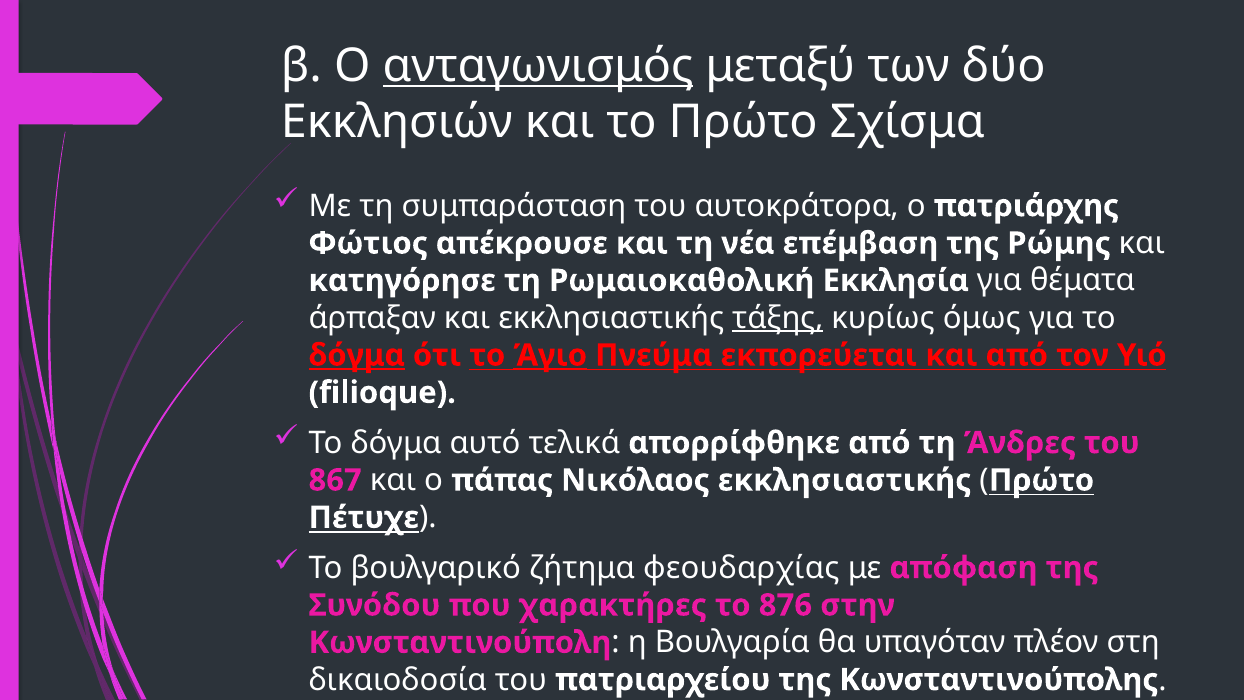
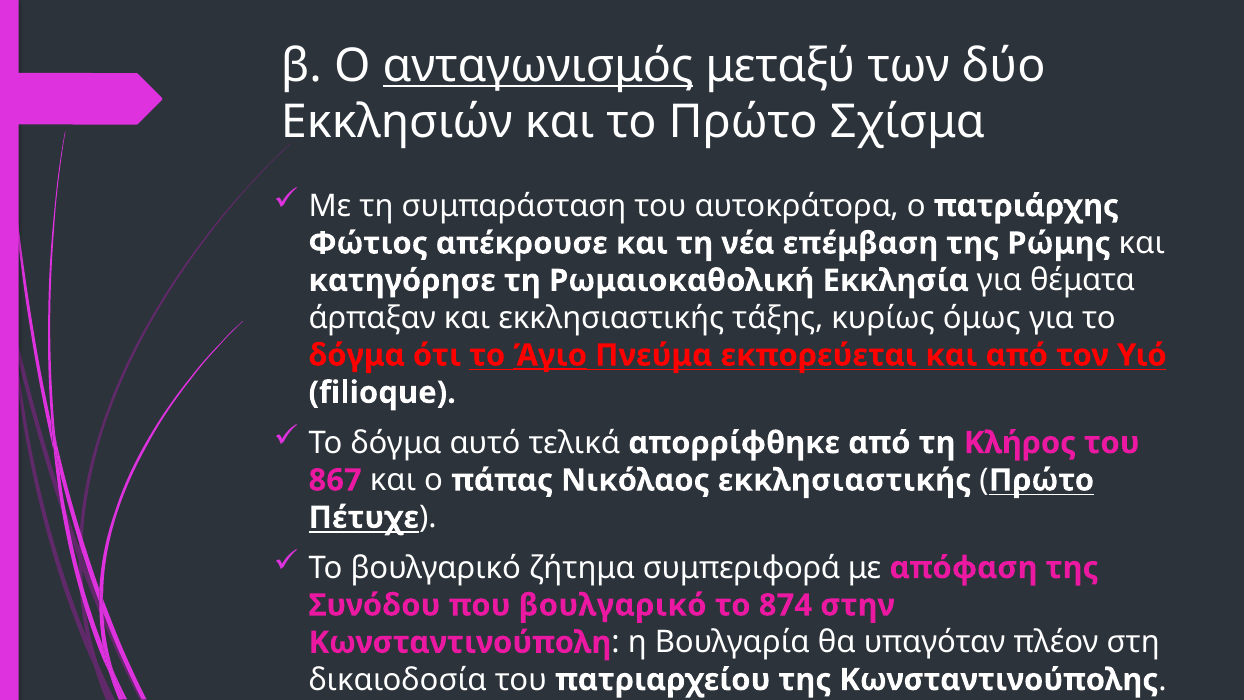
τάξης underline: present -> none
δόγμα at (357, 355) underline: present -> none
Άνδρες: Άνδρες -> Κλήρος
φεουδαρχίας: φεουδαρχίας -> συμπεριφορά
που χαρακτήρες: χαρακτήρες -> βουλγαρικό
876: 876 -> 874
